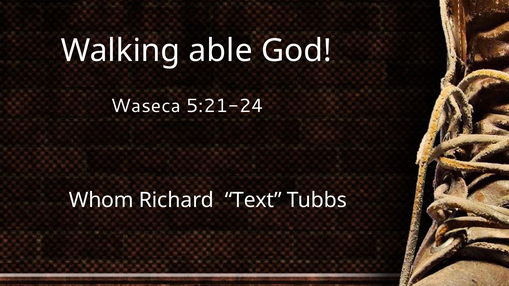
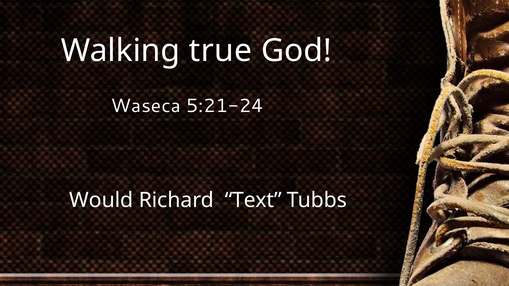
able: able -> true
Whom: Whom -> Would
